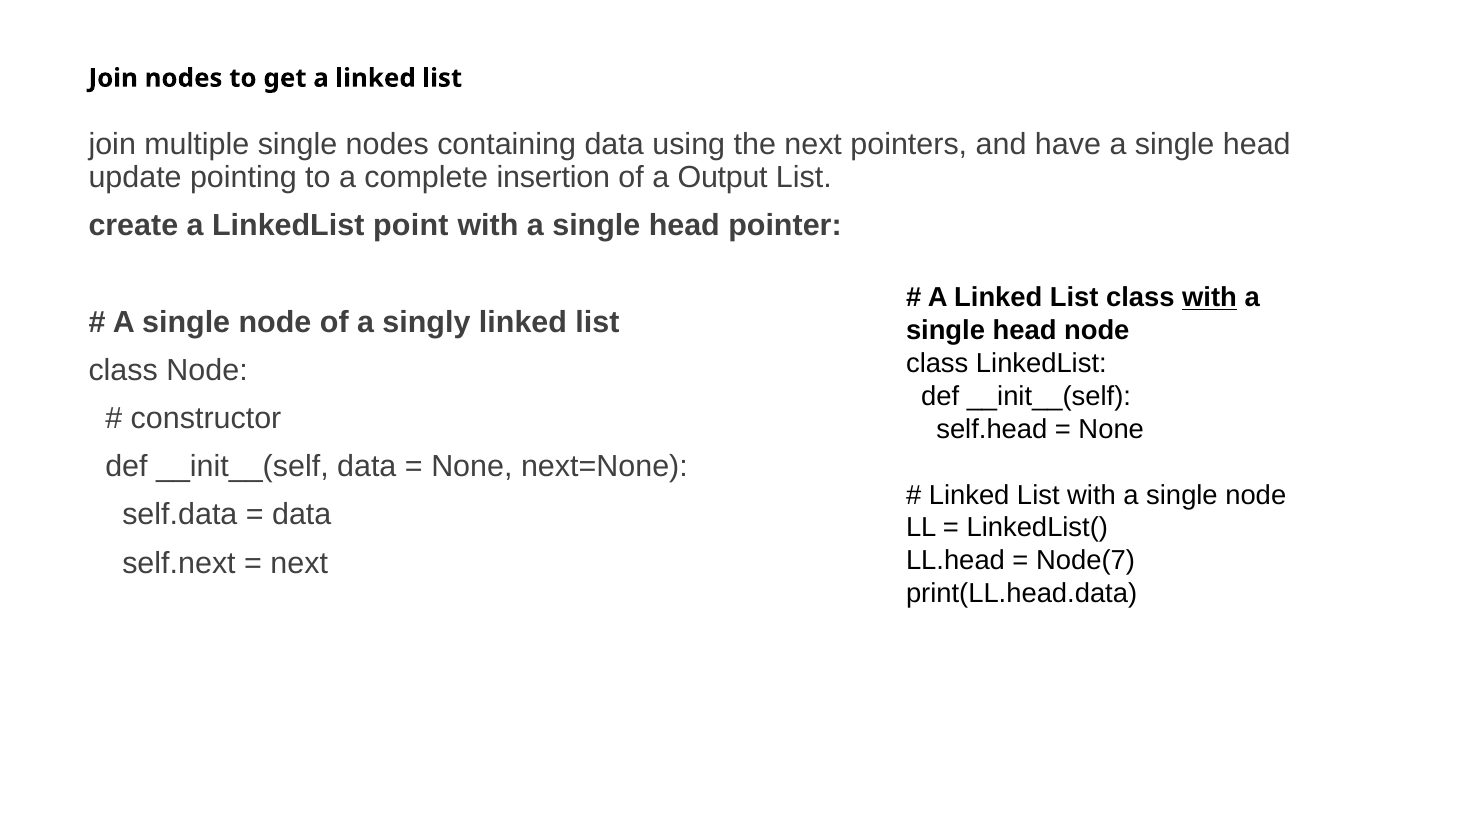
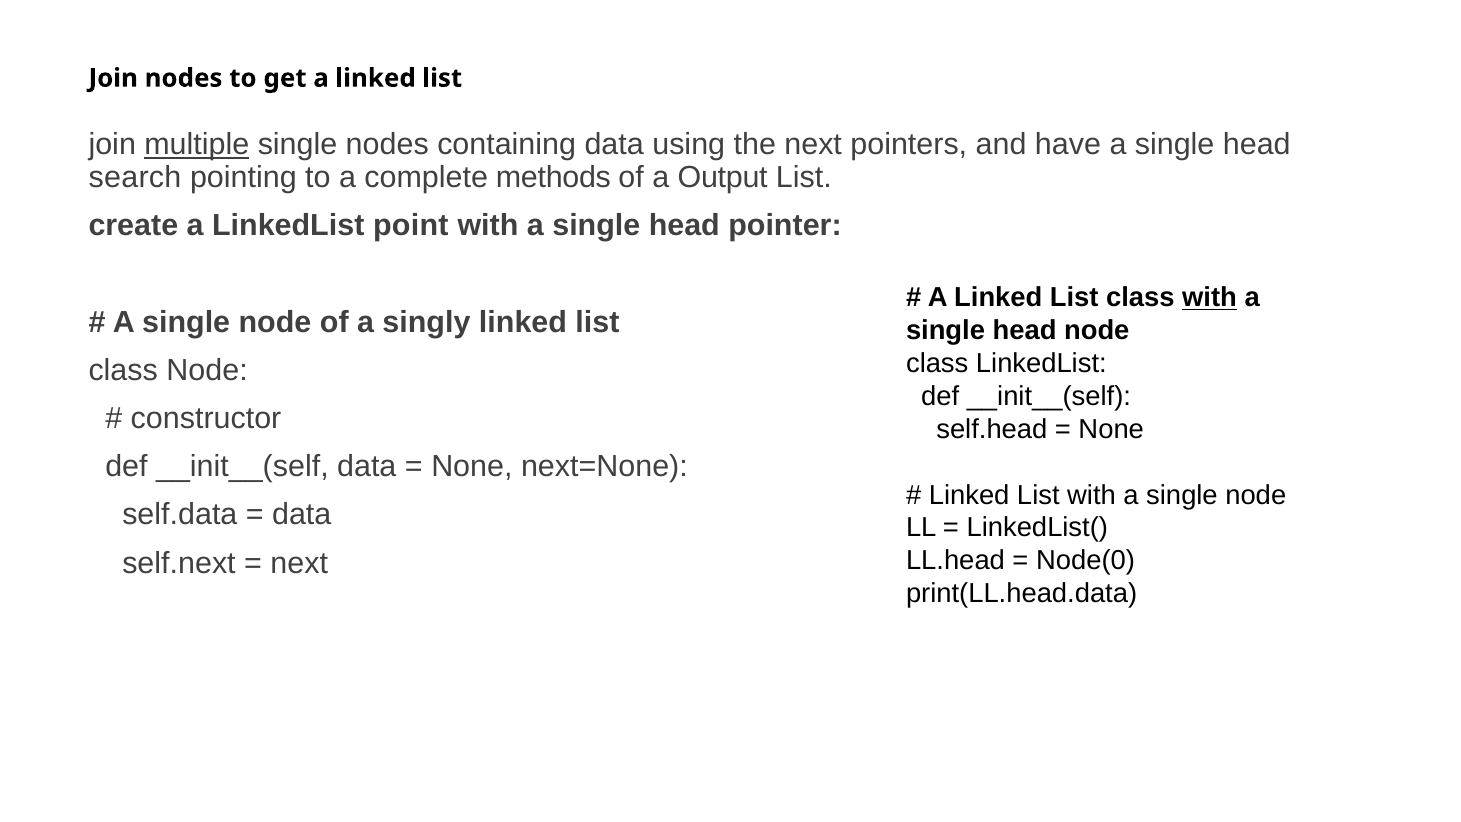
multiple underline: none -> present
update: update -> search
insertion: insertion -> methods
Node(7: Node(7 -> Node(0
